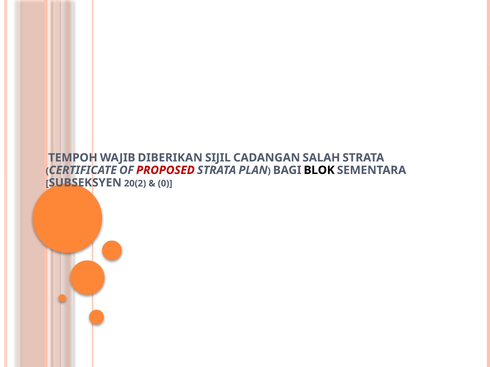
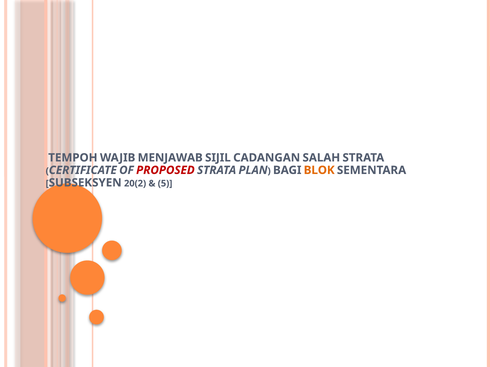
DIBERIKAN: DIBERIKAN -> MENJAWAB
BLOK colour: black -> orange
0: 0 -> 5
